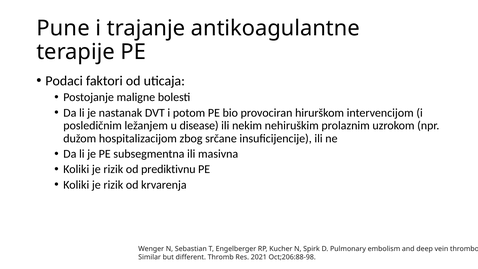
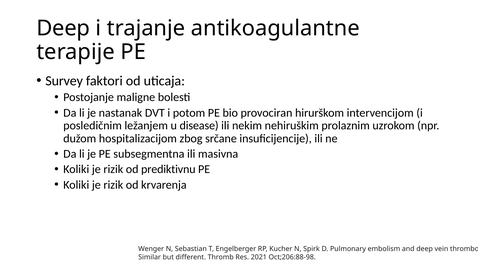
Pune at (63, 28): Pune -> Deep
Podaci: Podaci -> Survey
